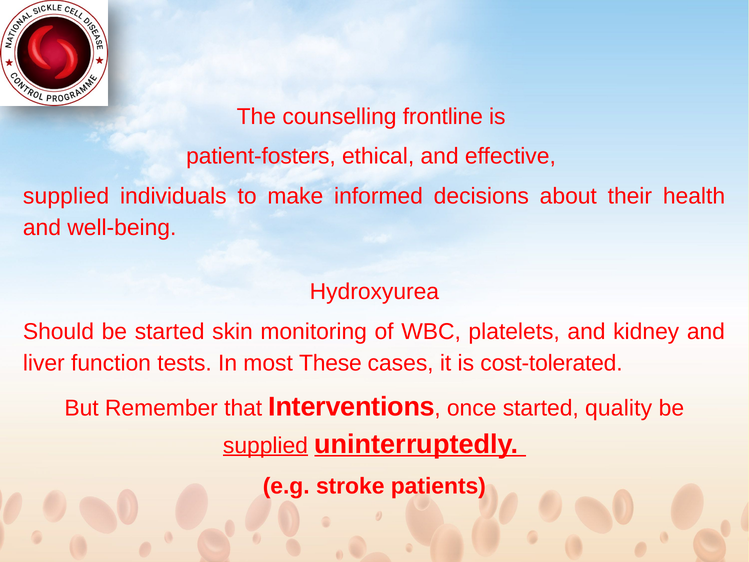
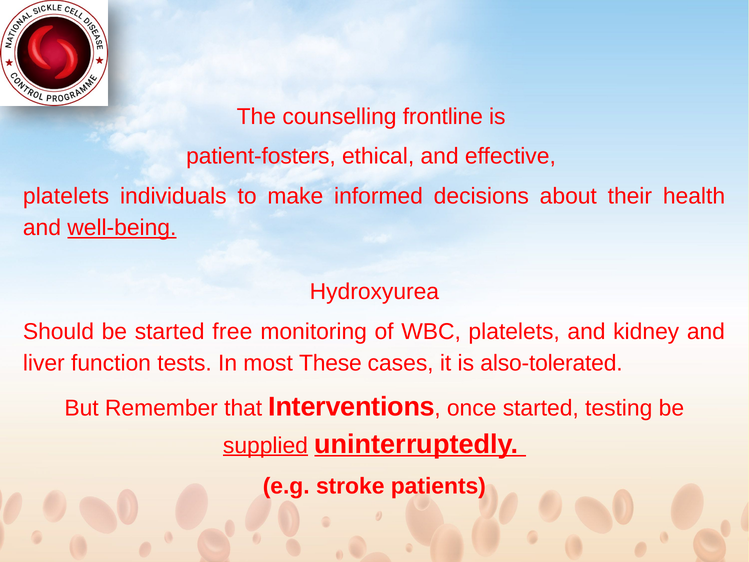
supplied at (66, 196): supplied -> platelets
well-being underline: none -> present
skin: skin -> free
cost-tolerated: cost-tolerated -> also-tolerated
quality: quality -> testing
